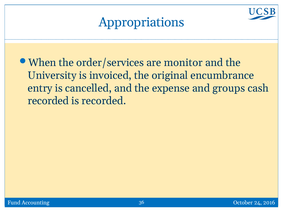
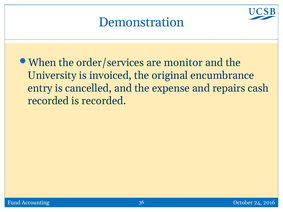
Appropriations: Appropriations -> Demonstration
groups: groups -> repairs
